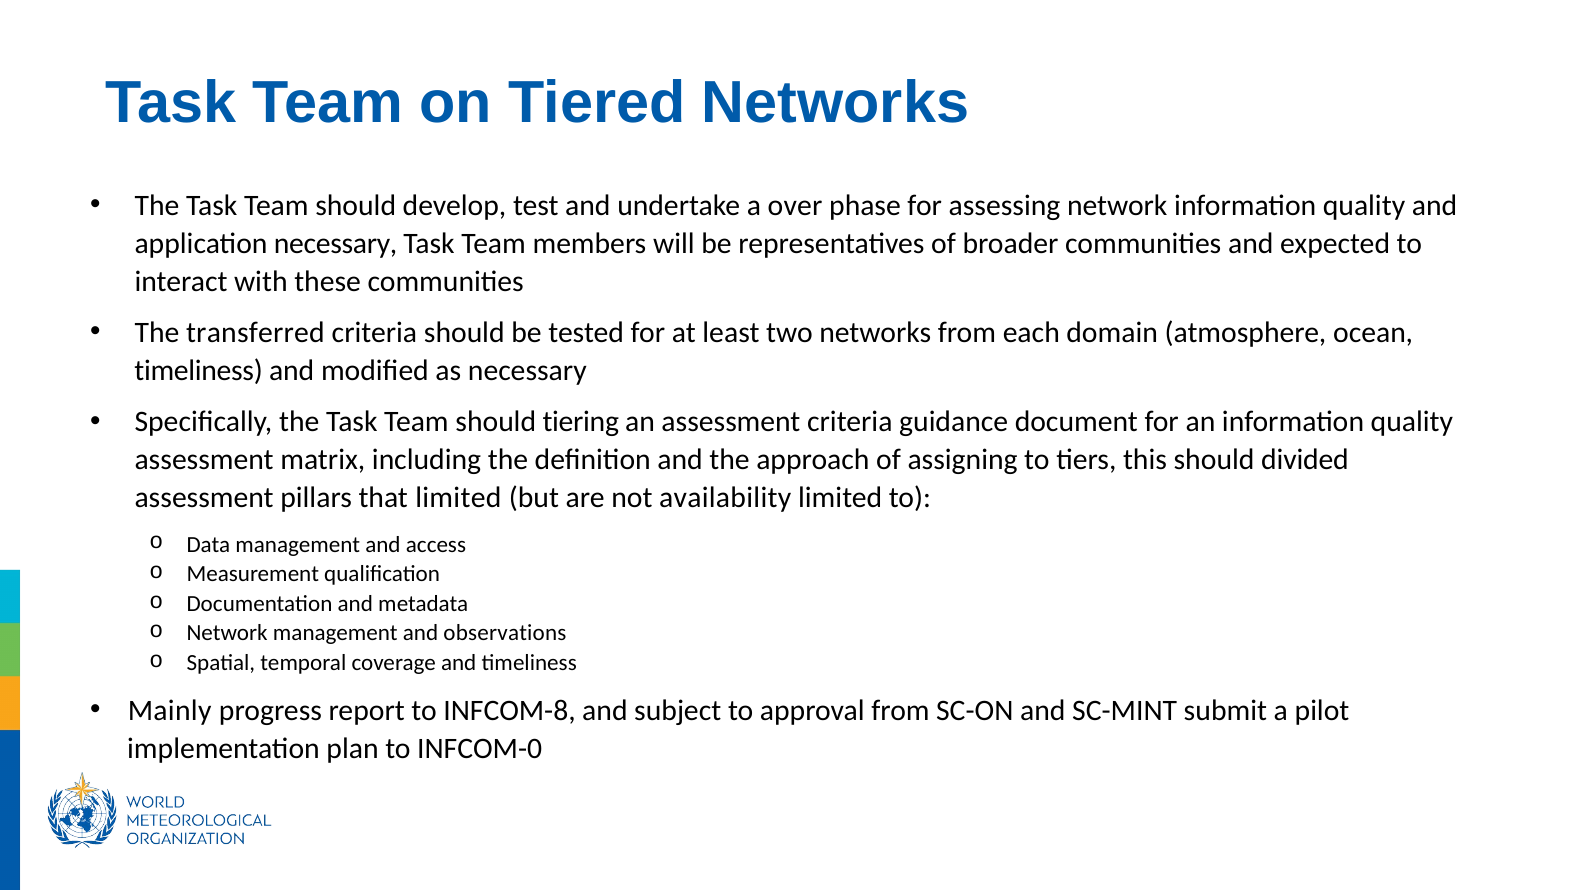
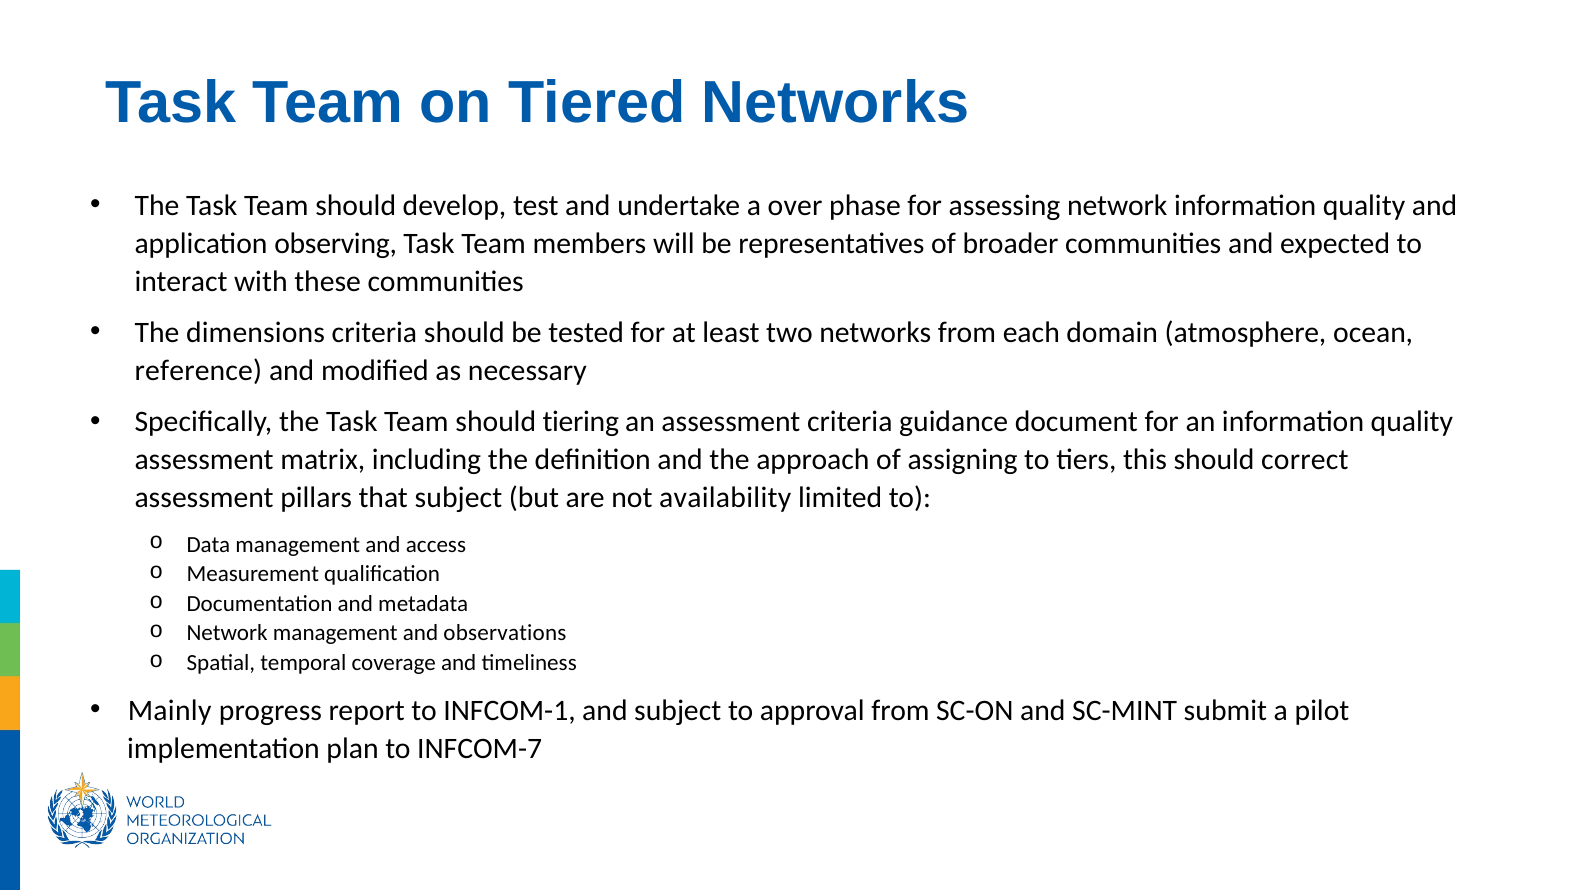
application necessary: necessary -> observing
transferred: transferred -> dimensions
timeliness at (199, 371): timeliness -> reference
divided: divided -> correct
that limited: limited -> subject
INFCOM-8: INFCOM-8 -> INFCOM-1
INFCOM-0: INFCOM-0 -> INFCOM-7
